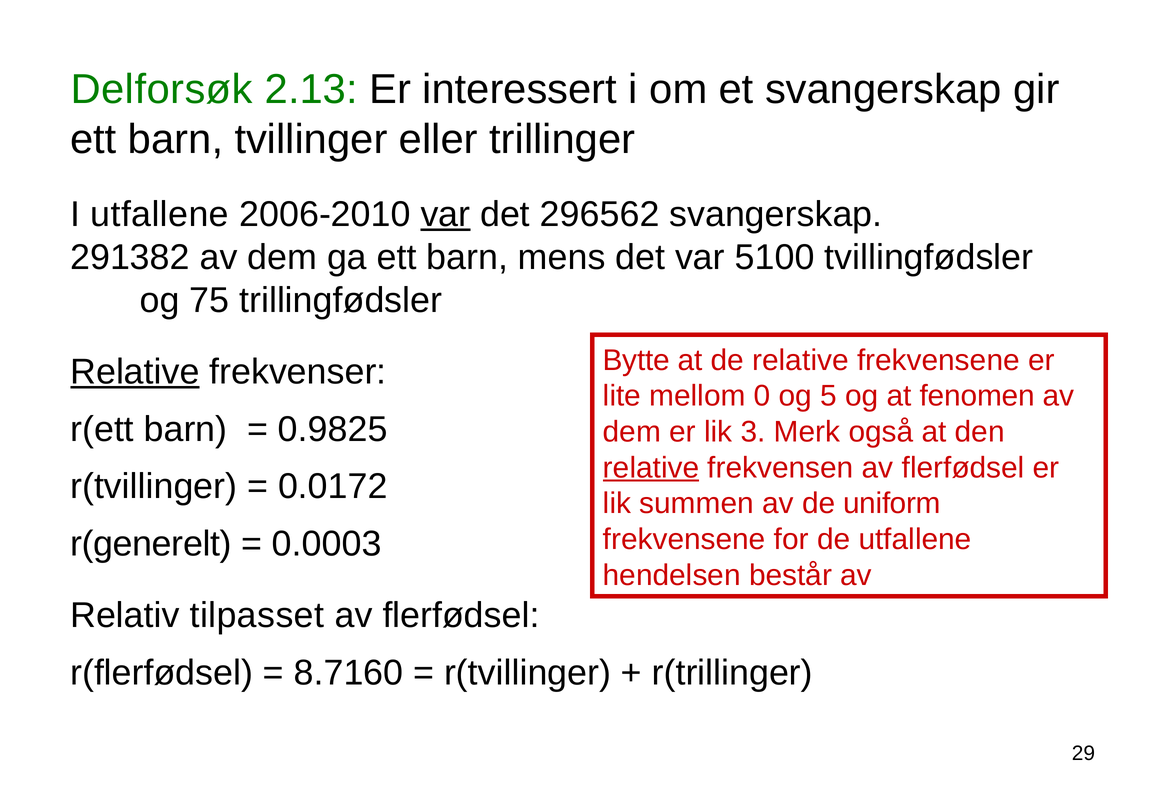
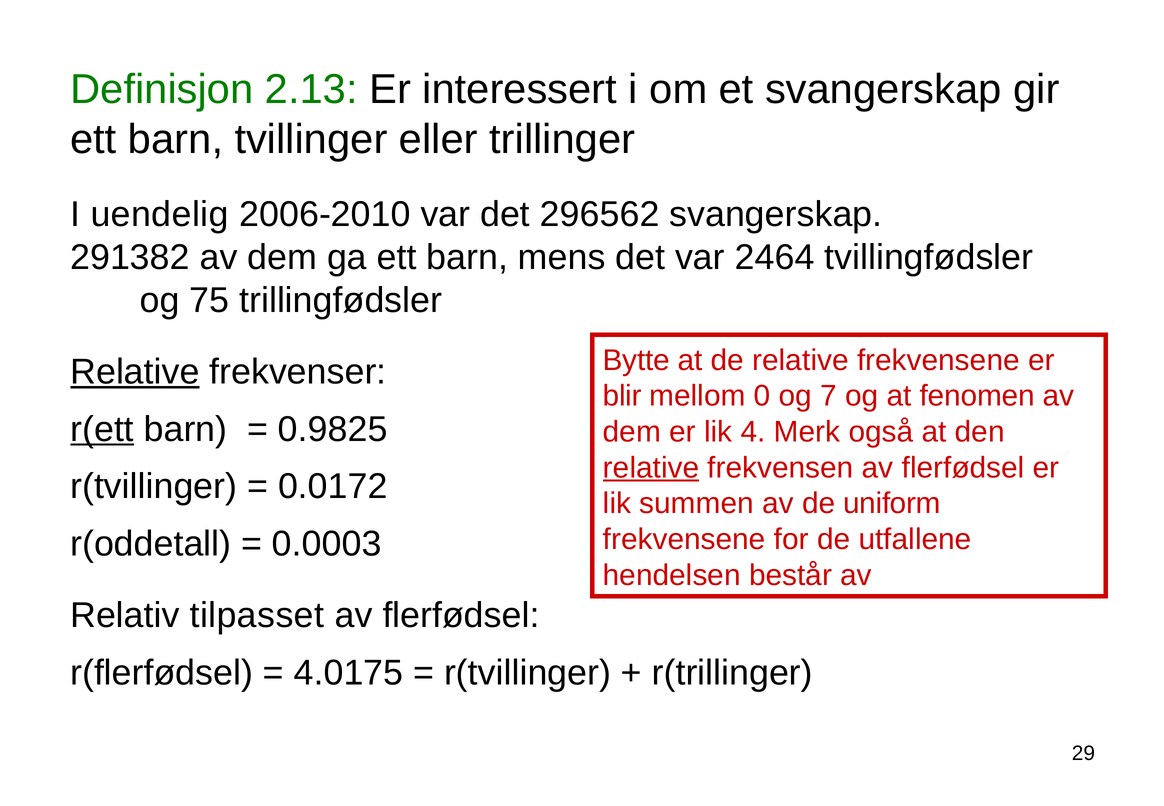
Delforsøk: Delforsøk -> Definisjon
I utfallene: utfallene -> uendelig
var at (445, 214) underline: present -> none
5100: 5100 -> 2464
lite: lite -> blir
5: 5 -> 7
r(ett underline: none -> present
3: 3 -> 4
r(generelt: r(generelt -> r(oddetall
8.7160: 8.7160 -> 4.0175
